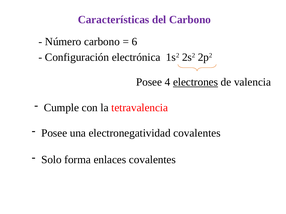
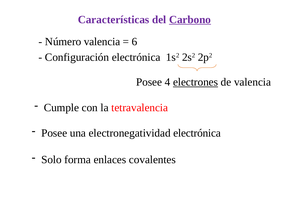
Carbono at (190, 20) underline: none -> present
Número carbono: carbono -> valencia
electronegatividad covalentes: covalentes -> electrónica
